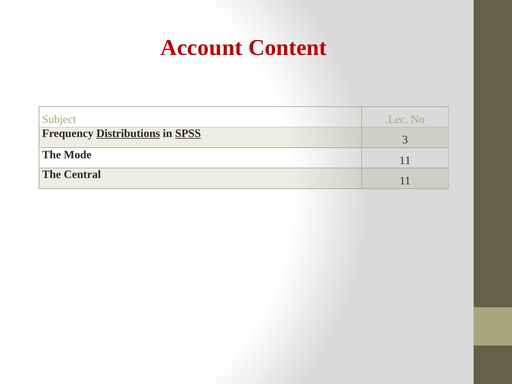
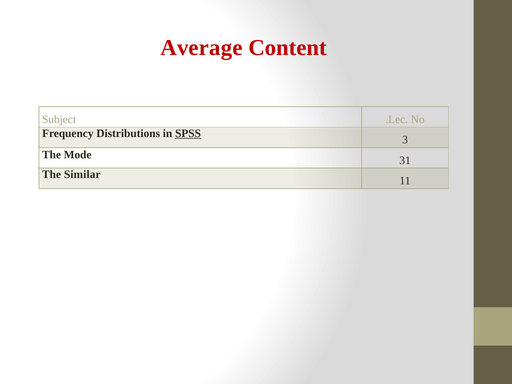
Account: Account -> Average
Distributions underline: present -> none
Mode 11: 11 -> 31
Central: Central -> Similar
